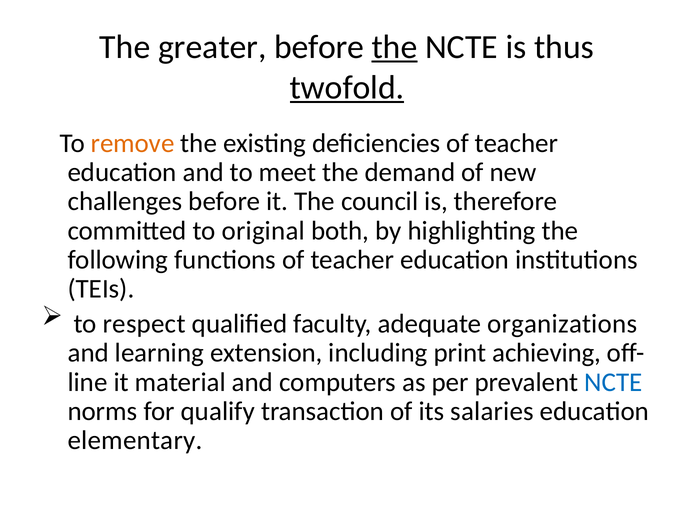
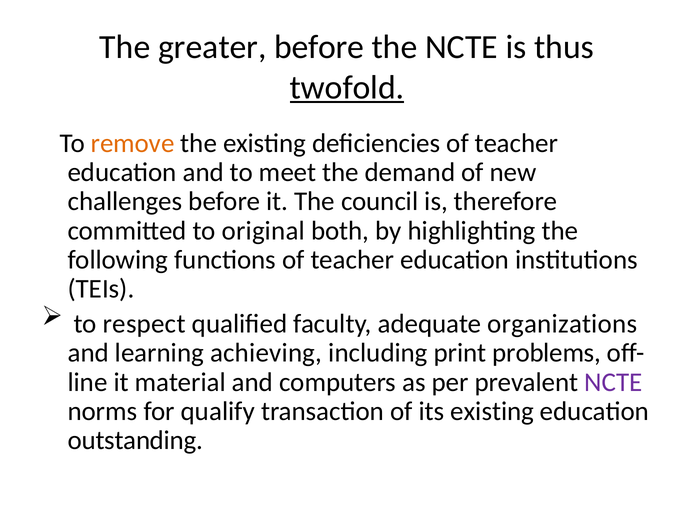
the at (395, 47) underline: present -> none
extension: extension -> achieving
achieving: achieving -> problems
NCTE at (613, 382) colour: blue -> purple
its salaries: salaries -> existing
elementary: elementary -> outstanding
